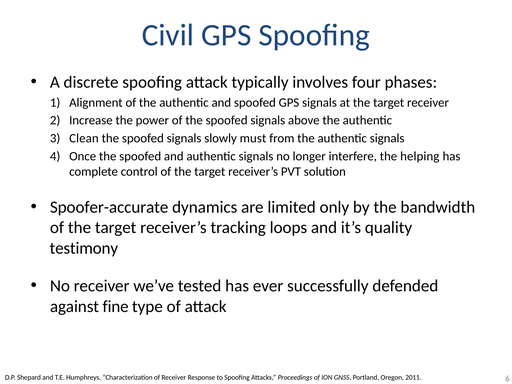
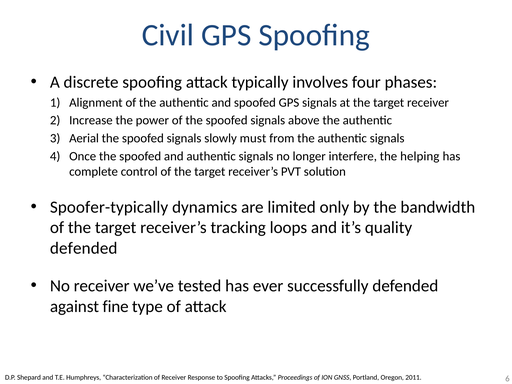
Clean: Clean -> Aerial
Spoofer-accurate: Spoofer-accurate -> Spoofer-typically
testimony at (84, 248): testimony -> defended
